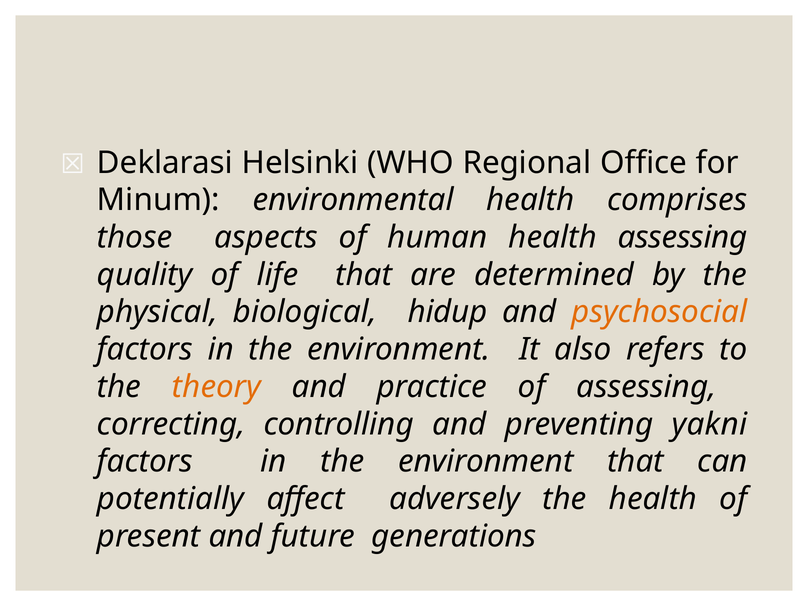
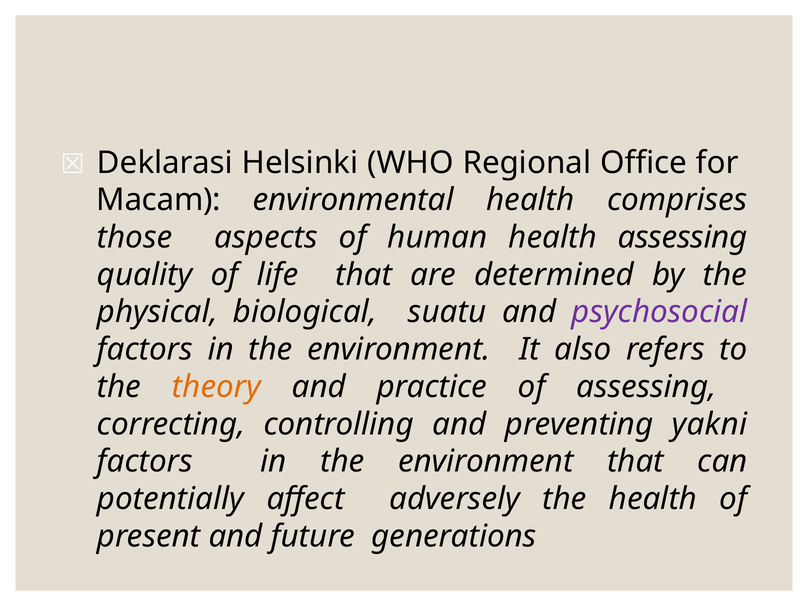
Minum: Minum -> Macam
hidup: hidup -> suatu
psychosocial colour: orange -> purple
